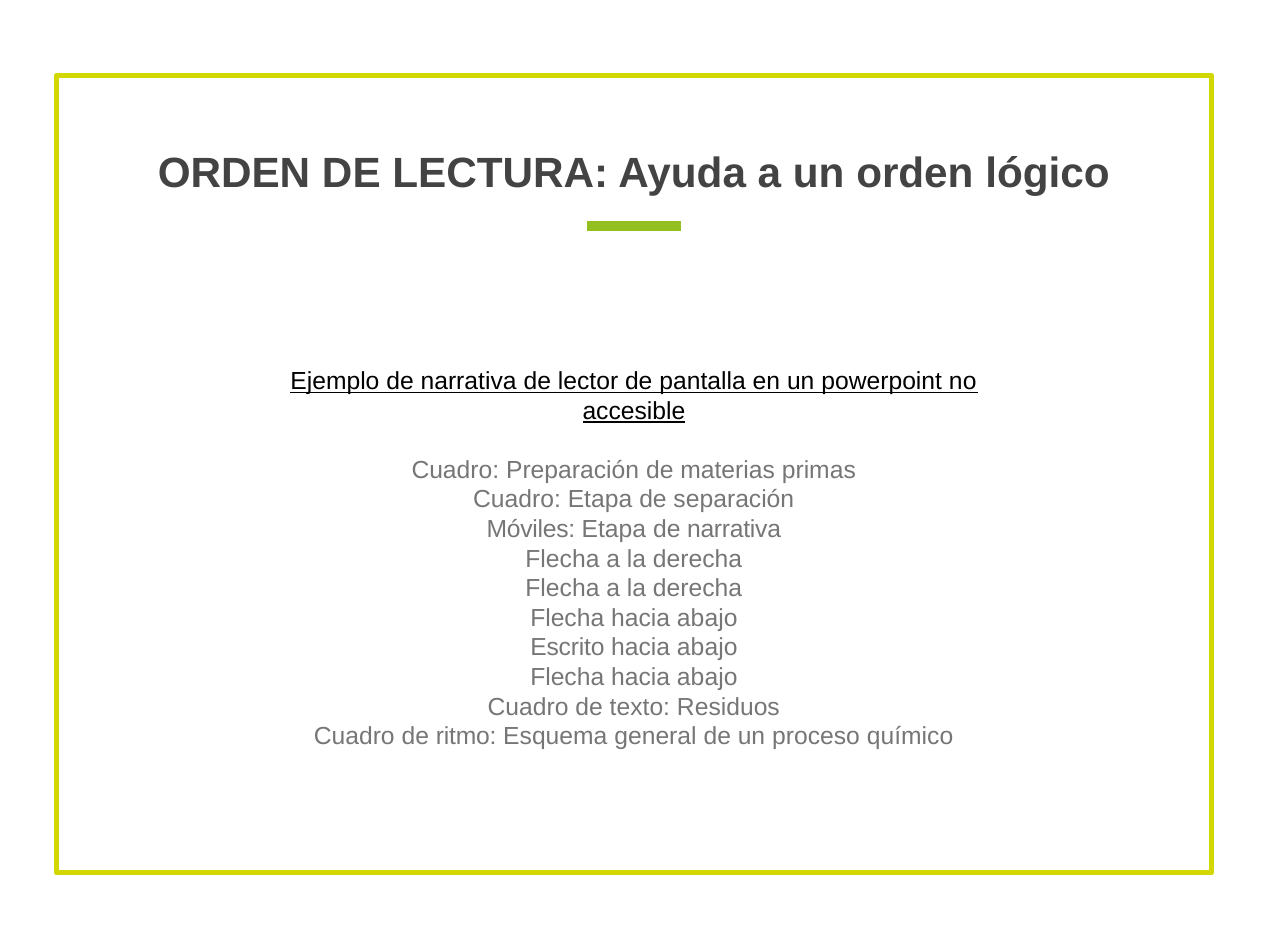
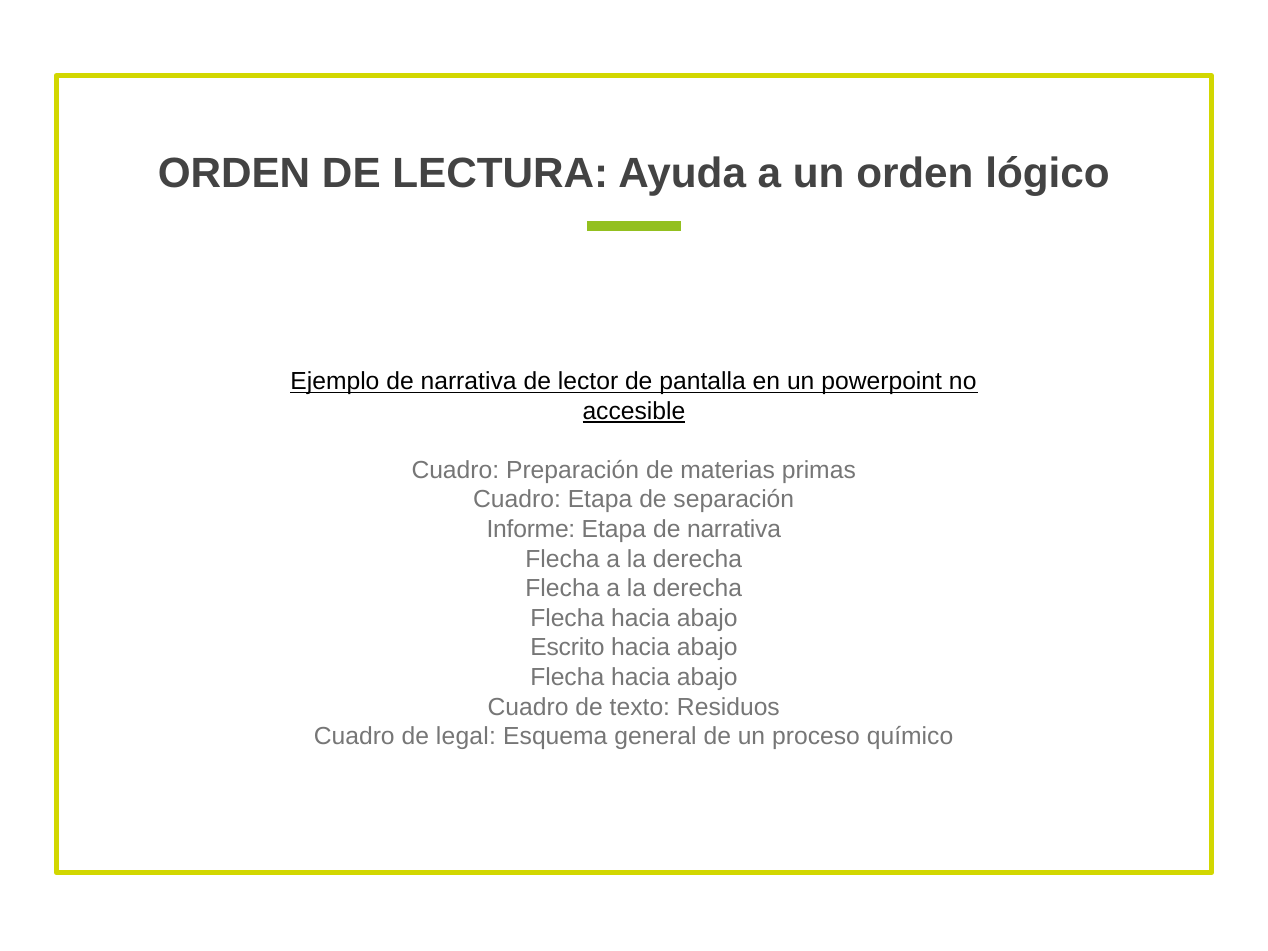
Móviles: Móviles -> Informe
ritmo: ritmo -> legal
